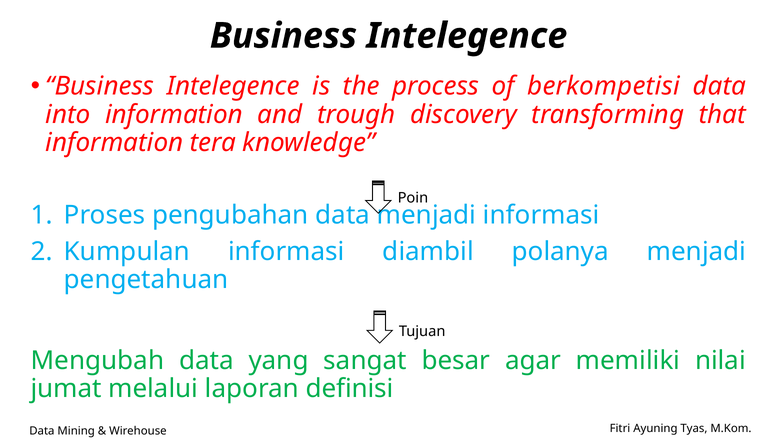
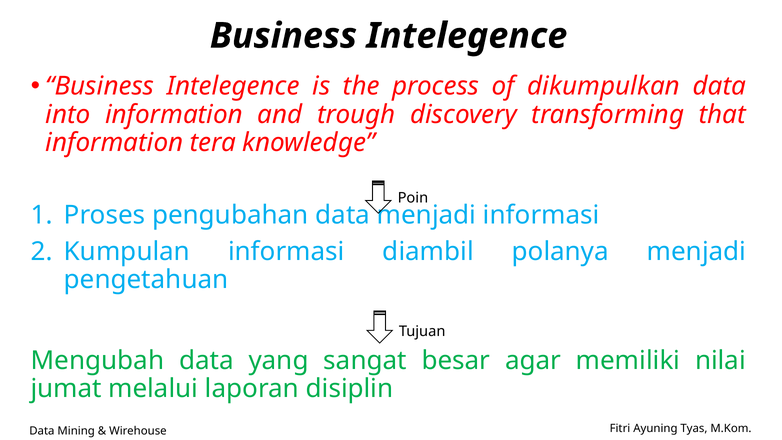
berkompetisi: berkompetisi -> dikumpulkan
definisi: definisi -> disiplin
